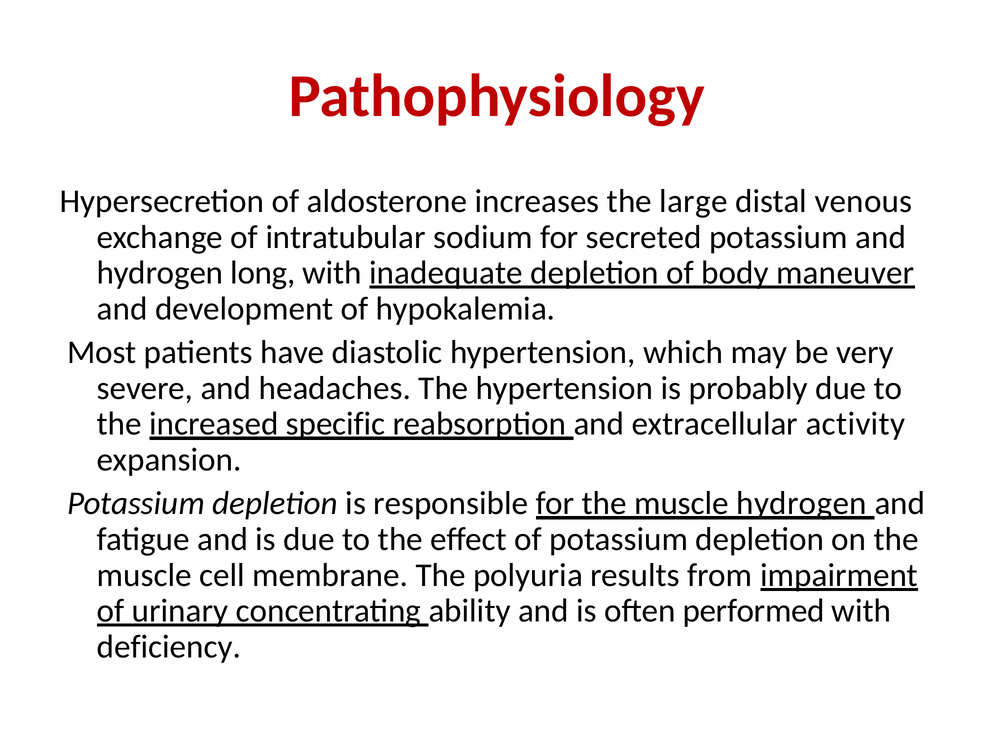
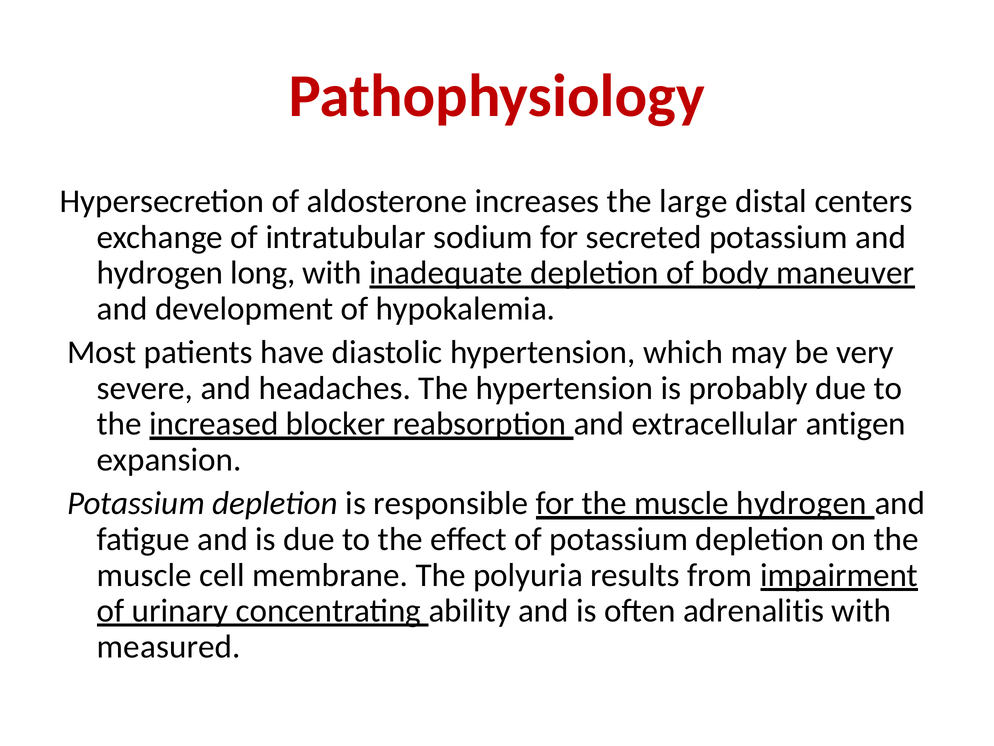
venous: venous -> centers
specific: specific -> blocker
activity: activity -> antigen
performed: performed -> adrenalitis
deficiency: deficiency -> measured
